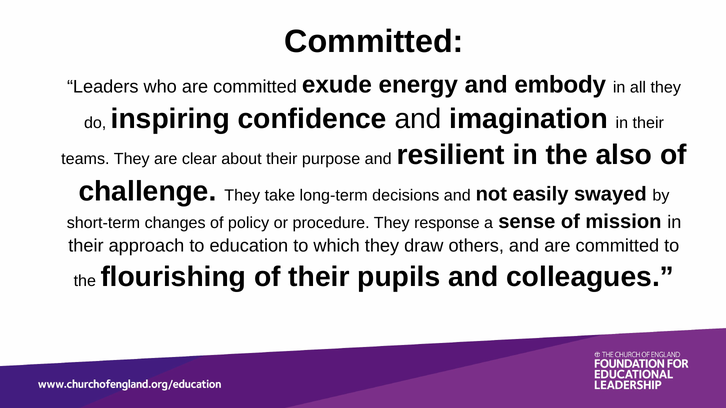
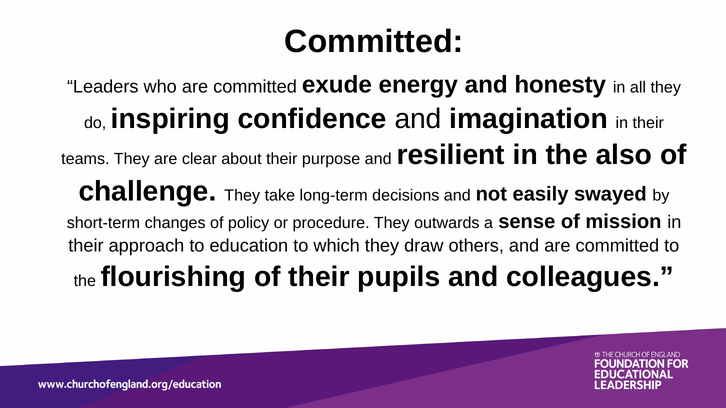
embody: embody -> honesty
response: response -> outwards
